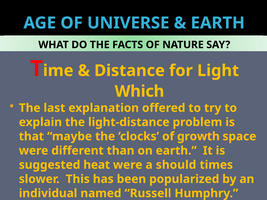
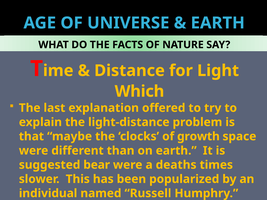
heat: heat -> bear
should: should -> deaths
